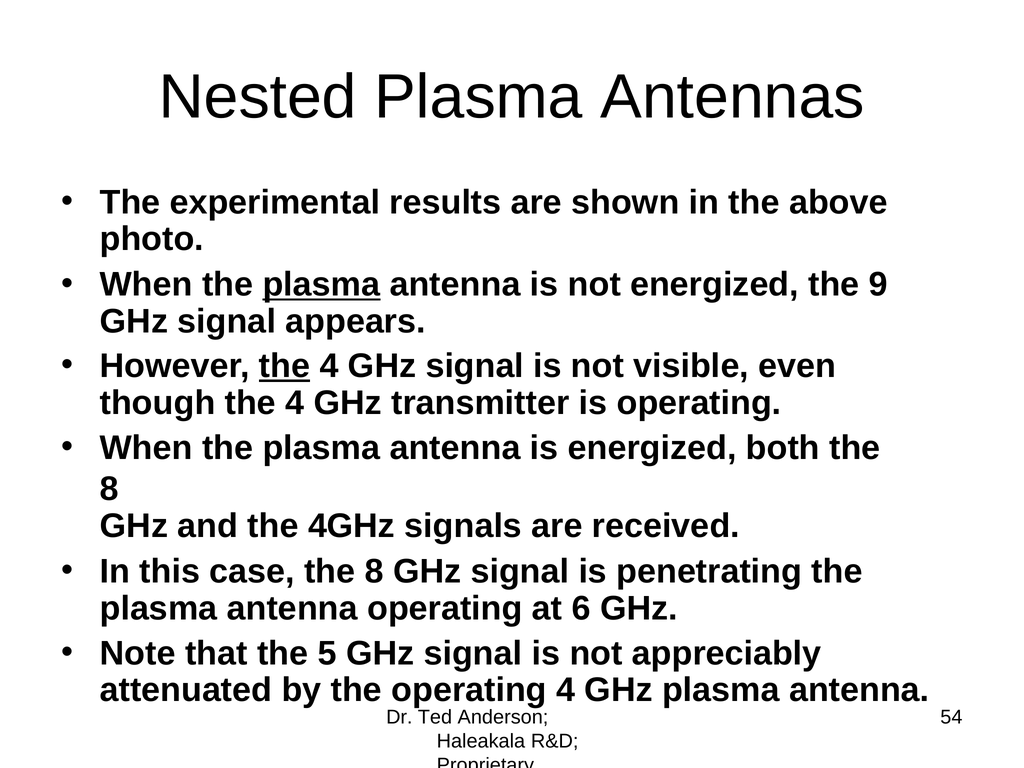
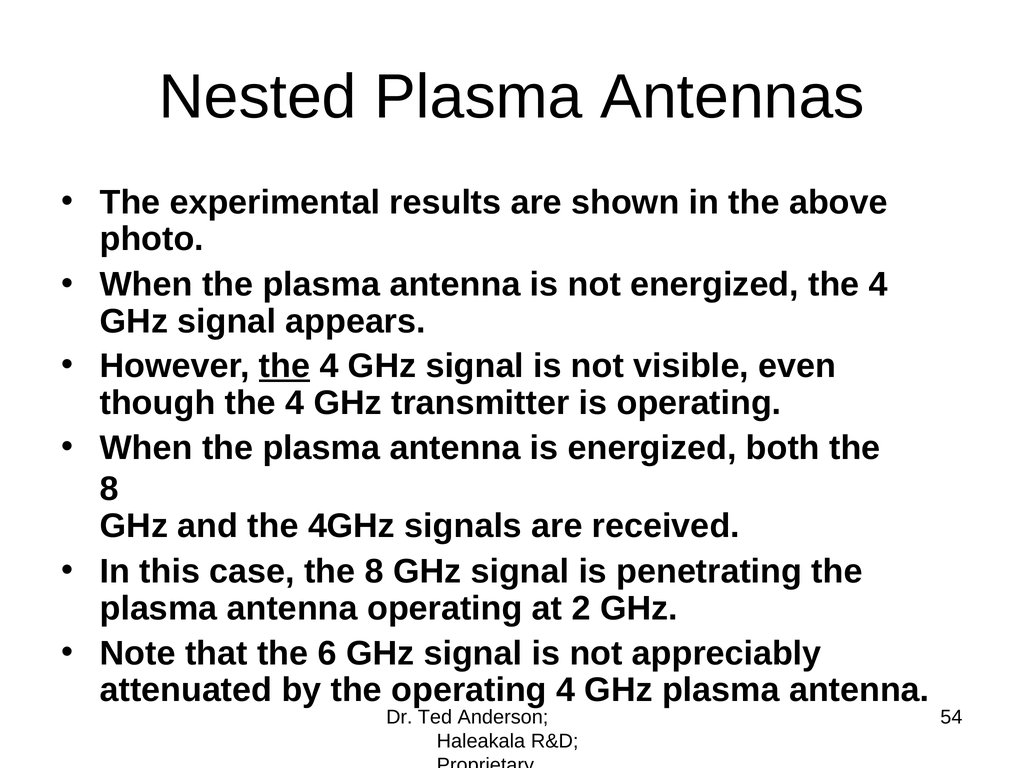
plasma at (321, 285) underline: present -> none
energized the 9: 9 -> 4
6: 6 -> 2
5: 5 -> 6
